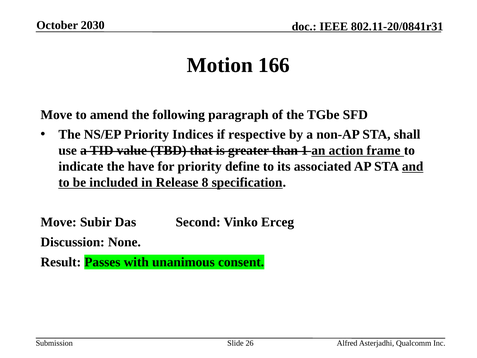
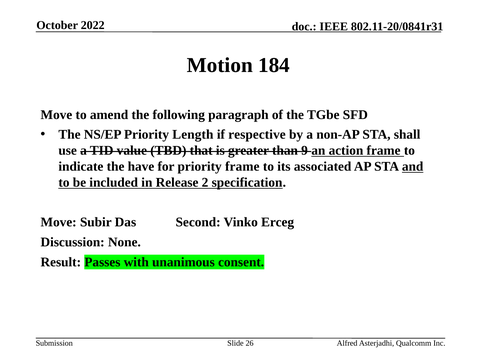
2030: 2030 -> 2022
166: 166 -> 184
Indices: Indices -> Length
1: 1 -> 9
priority define: define -> frame
8: 8 -> 2
